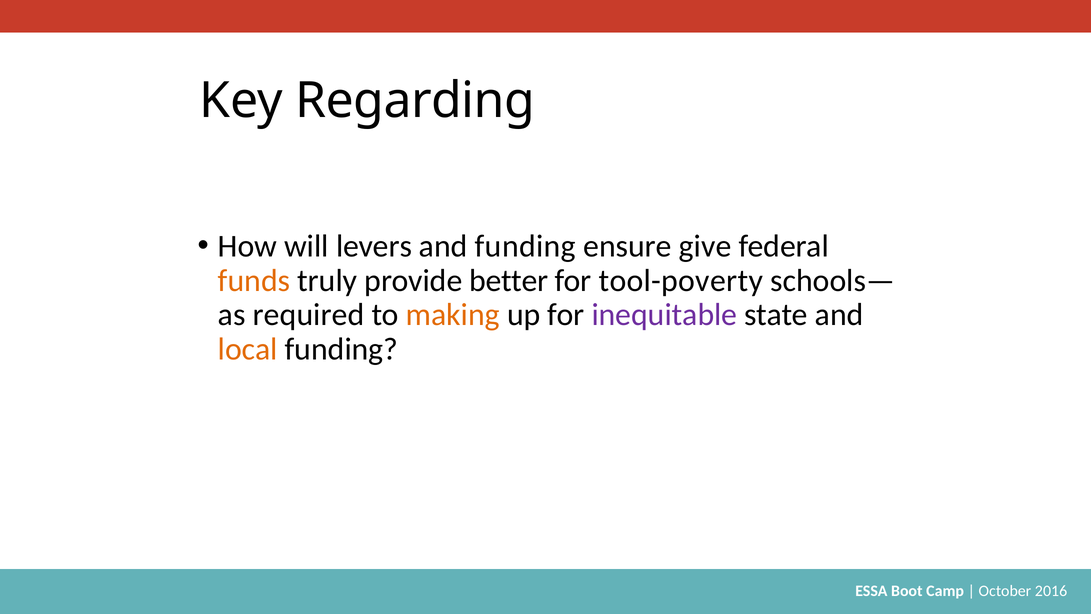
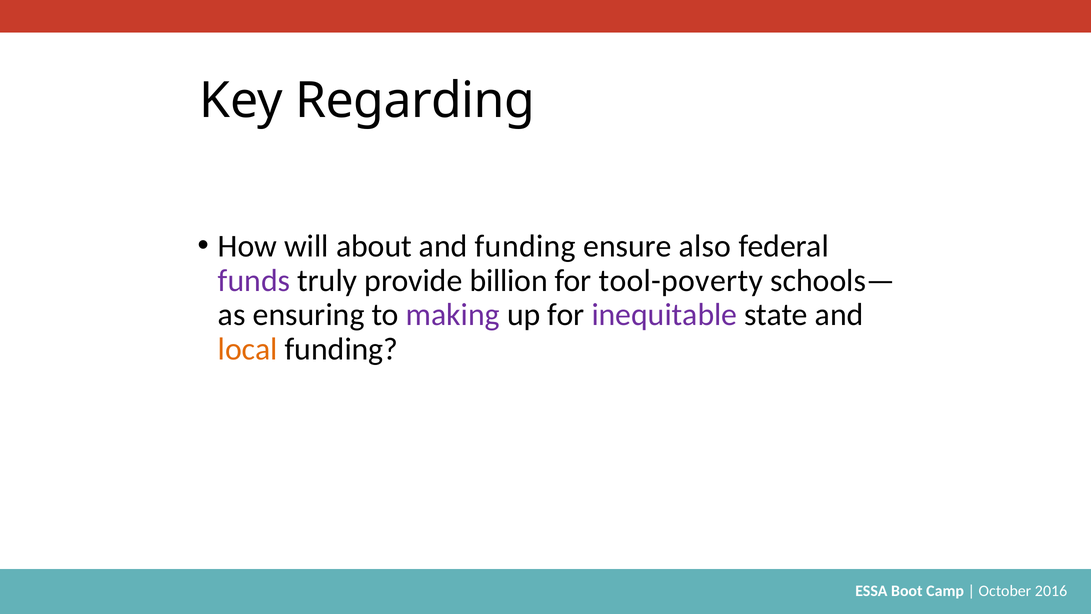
levers: levers -> about
give: give -> also
funds colour: orange -> purple
better: better -> billion
required: required -> ensuring
making colour: orange -> purple
